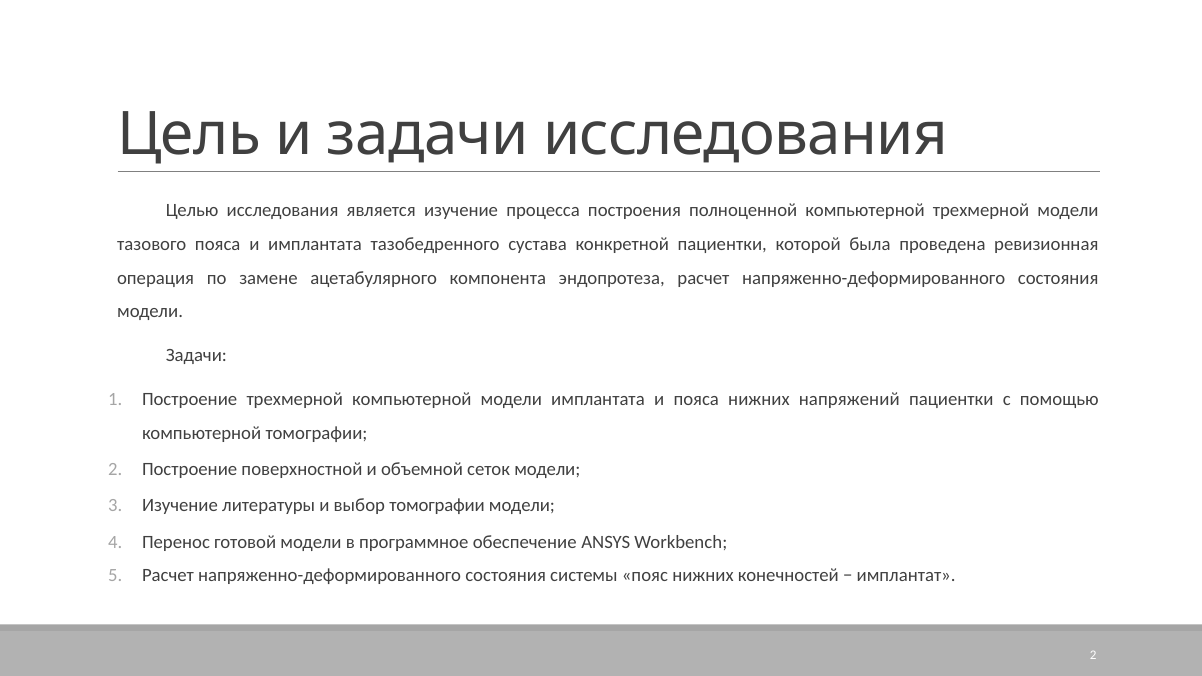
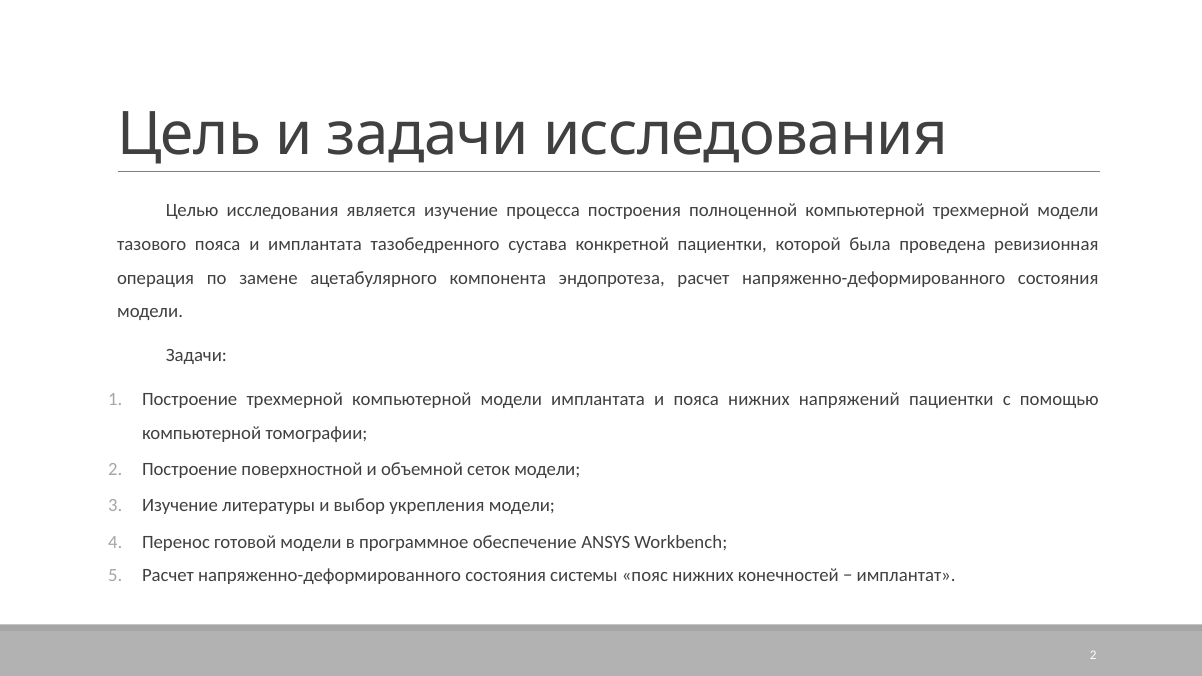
выбор томографии: томографии -> укрепления
